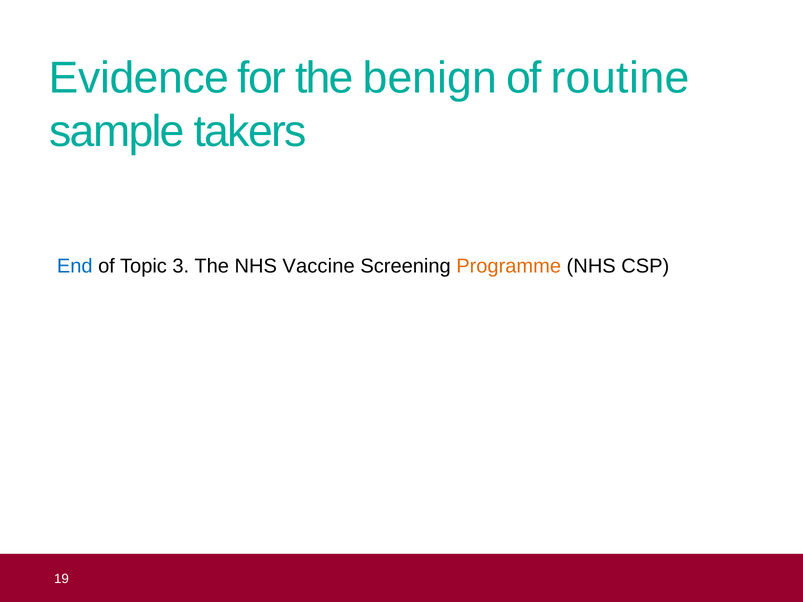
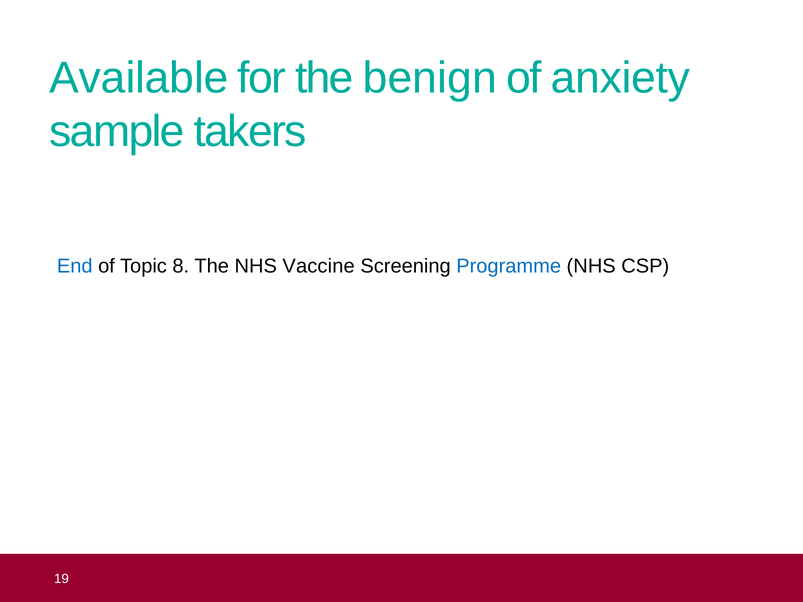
Evidence: Evidence -> Available
routine: routine -> anxiety
3: 3 -> 8
Programme at (509, 266) colour: orange -> blue
